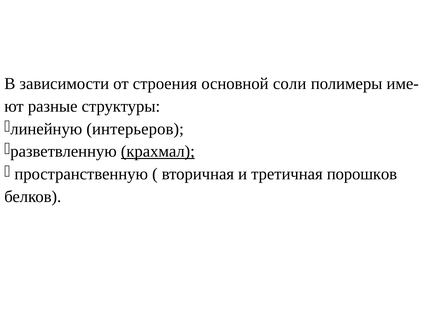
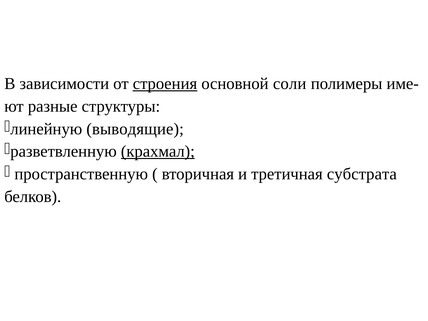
строения underline: none -> present
интерьеров: интерьеров -> выводящие
порошков: порошков -> субстрата
